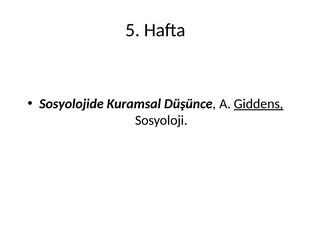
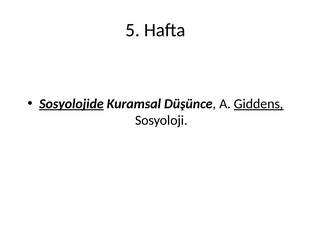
Sosyolojide underline: none -> present
